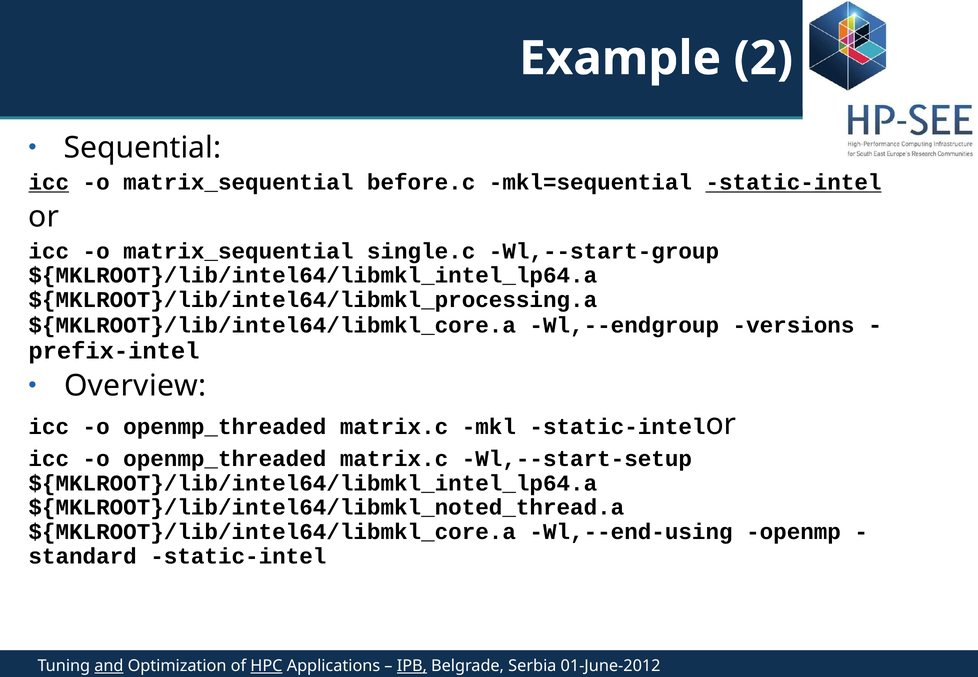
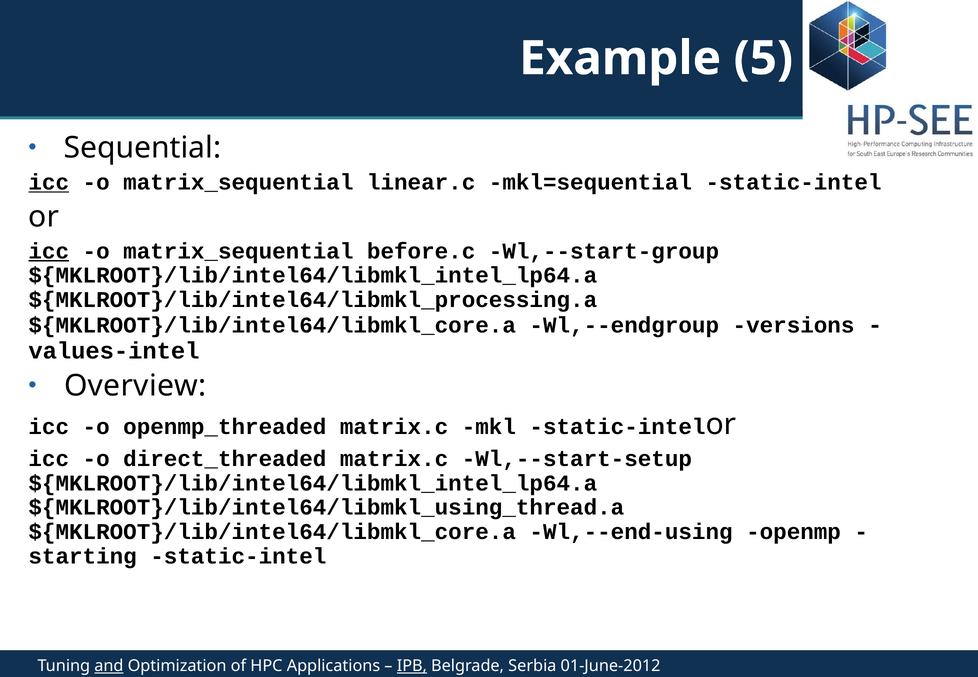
2: 2 -> 5
before.c: before.c -> linear.c
static-intel at (794, 182) underline: present -> none
icc at (49, 251) underline: none -> present
single.c: single.c -> before.c
prefix-intel: prefix-intel -> values-intel
openmp_threaded at (225, 459): openmp_threaded -> direct_threaded
${MKLROOT}/lib/intel64/libmkl_noted_thread.a: ${MKLROOT}/lib/intel64/libmkl_noted_thread.a -> ${MKLROOT}/lib/intel64/libmkl_using_thread.a
standard: standard -> starting
HPC underline: present -> none
